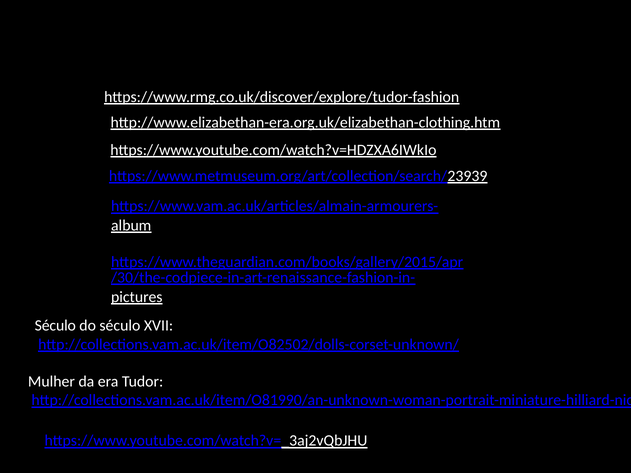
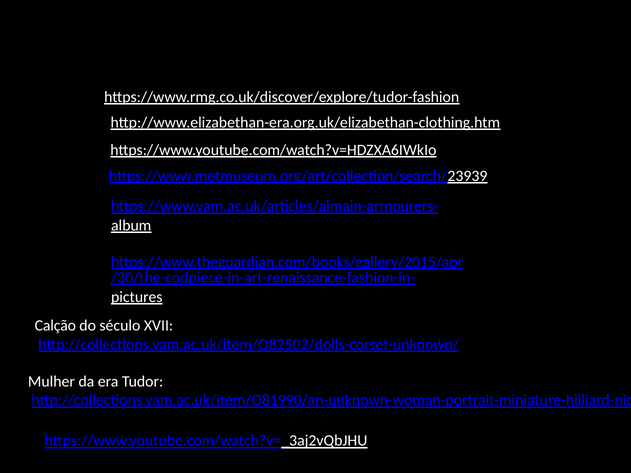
Século at (55, 326): Século -> Calção
